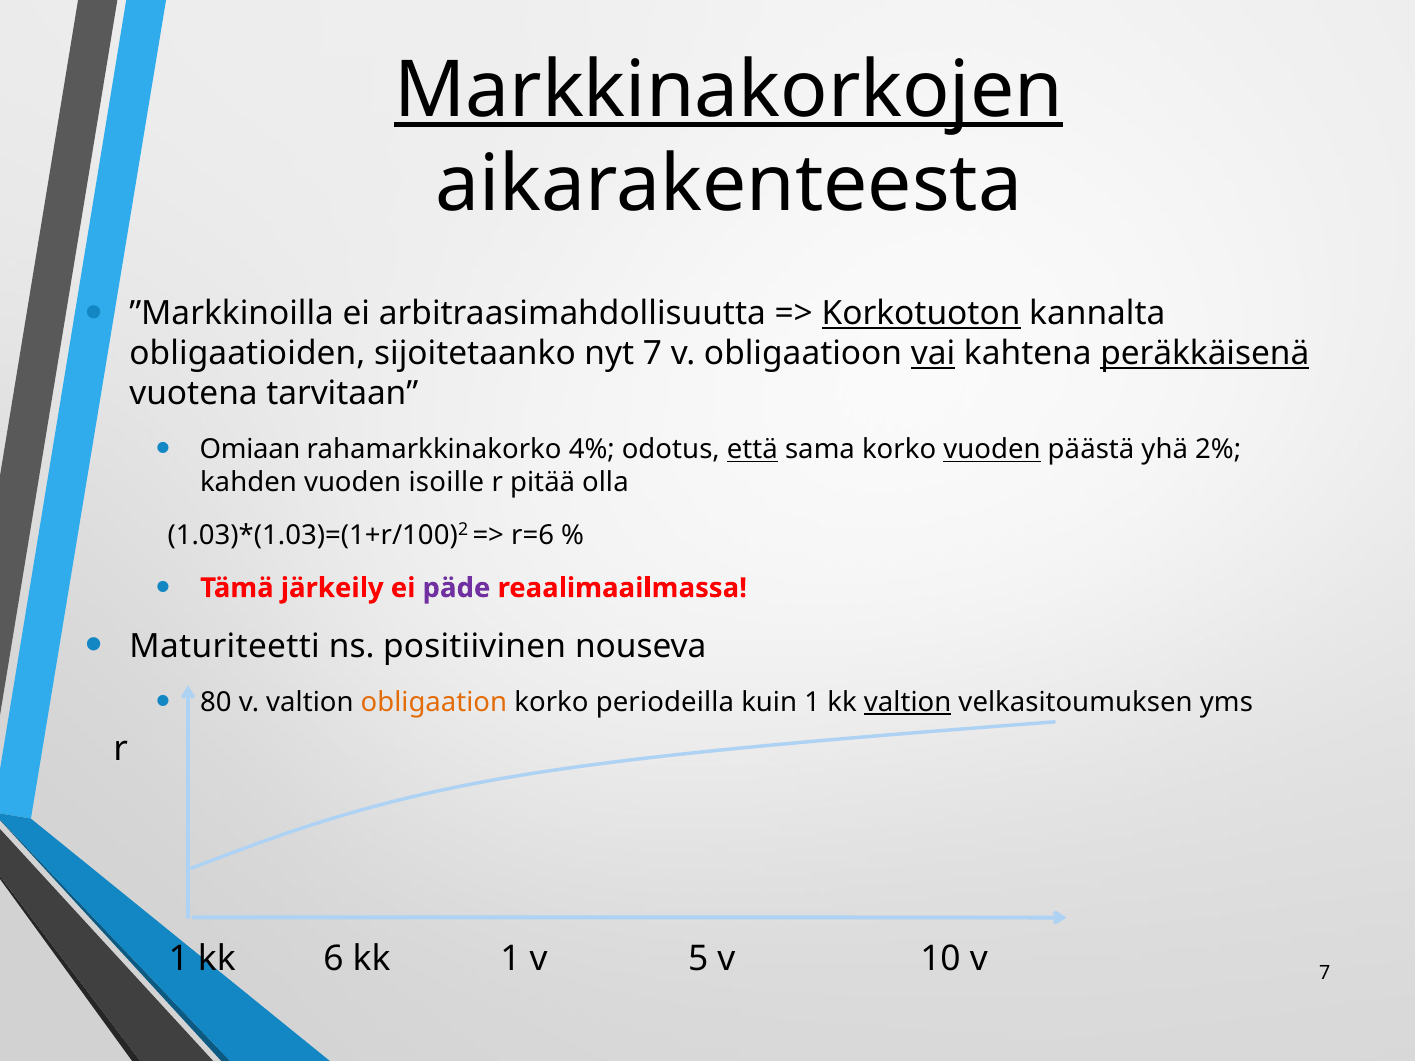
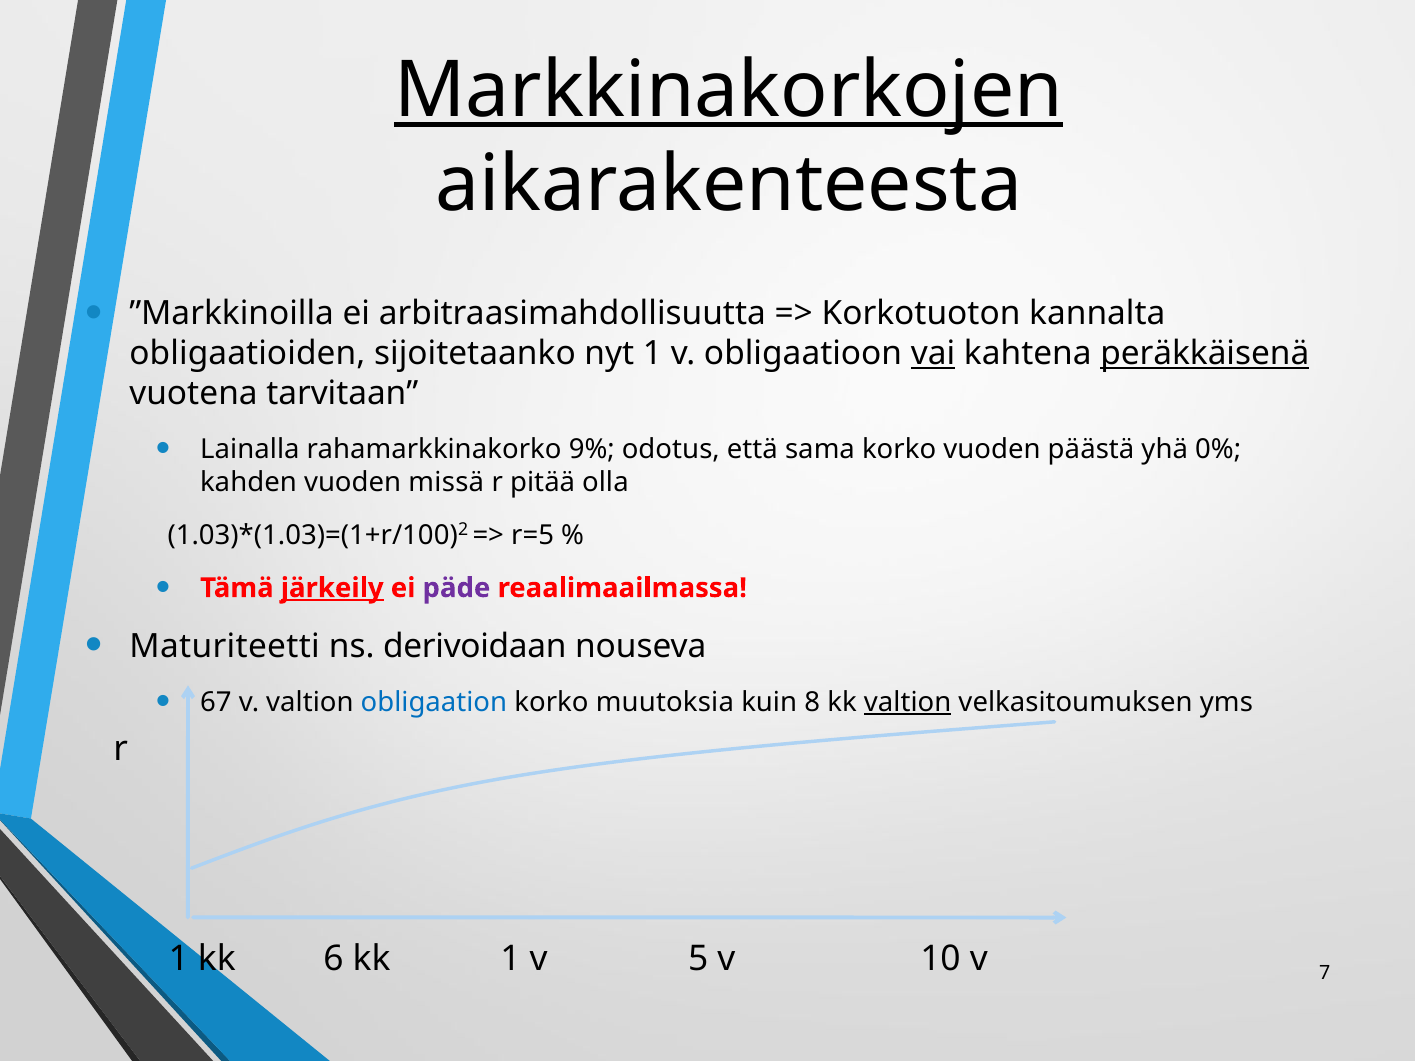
Korkotuoton underline: present -> none
nyt 7: 7 -> 1
Omiaan: Omiaan -> Lainalla
4%: 4% -> 9%
että underline: present -> none
vuoden at (992, 450) underline: present -> none
2%: 2% -> 0%
isoille: isoille -> missä
r=6: r=6 -> r=5
järkeily underline: none -> present
positiivinen: positiivinen -> derivoidaan
80: 80 -> 67
obligaation colour: orange -> blue
periodeilla: periodeilla -> muutoksia
kuin 1: 1 -> 8
